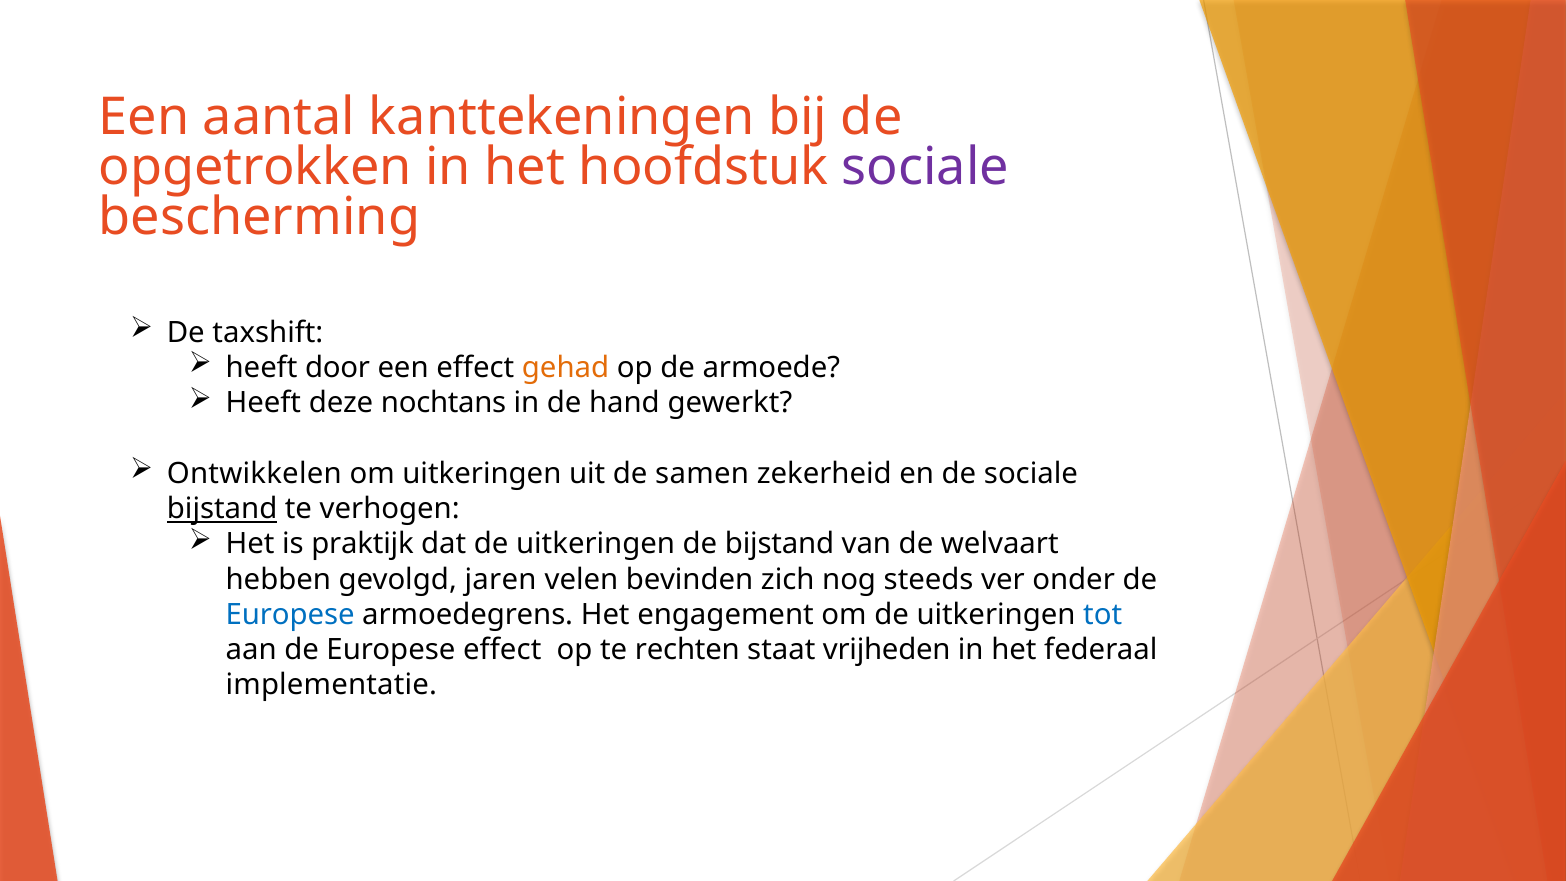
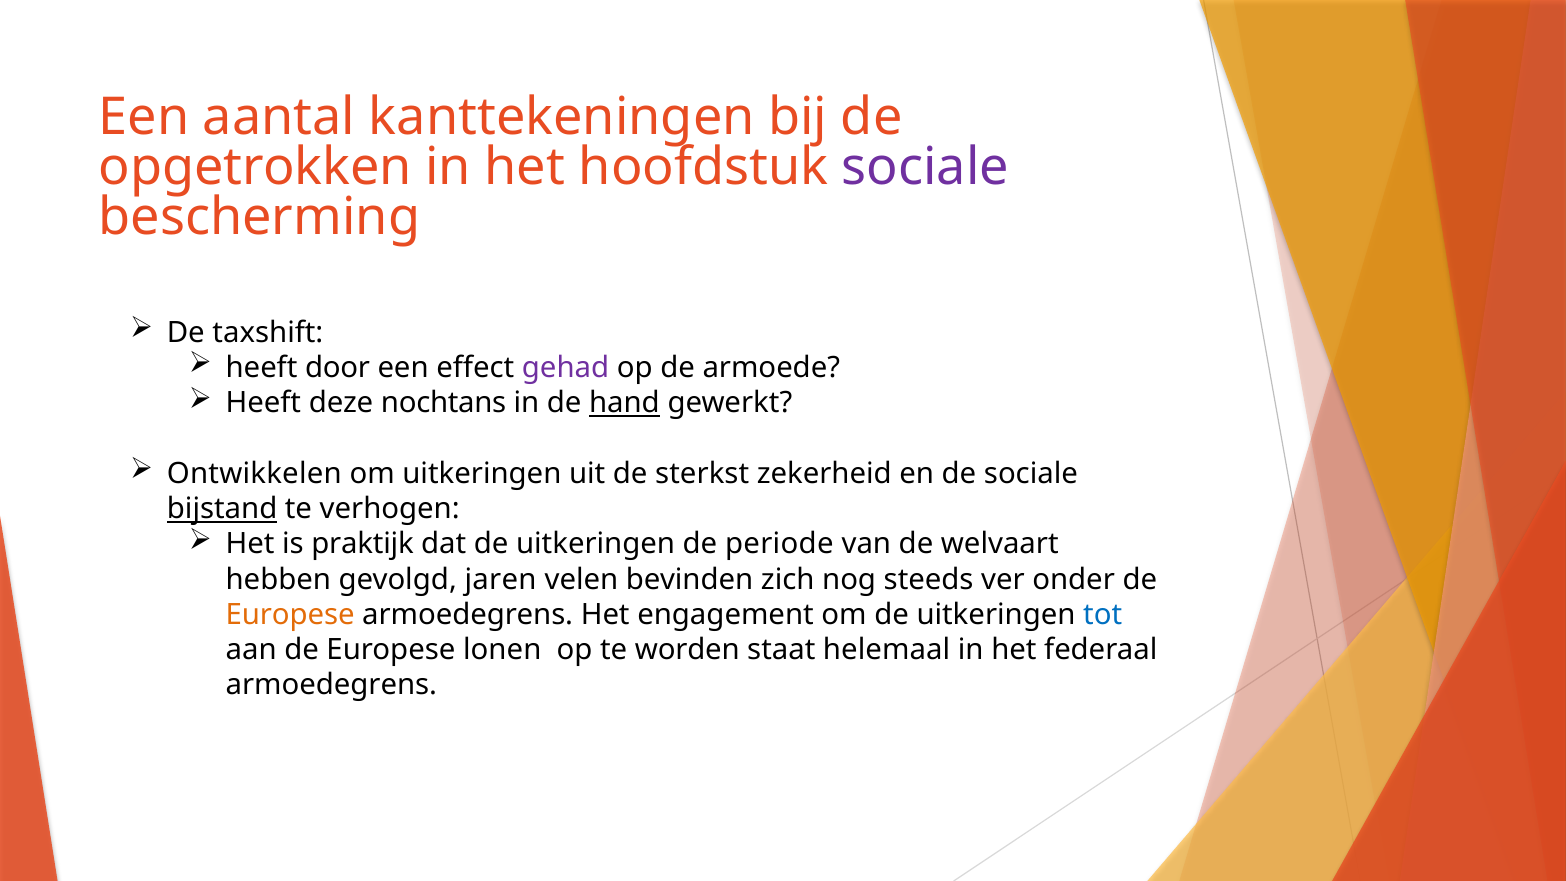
gehad colour: orange -> purple
hand underline: none -> present
samen: samen -> sterkst
de bijstand: bijstand -> periode
Europese at (290, 615) colour: blue -> orange
Europese effect: effect -> lonen
rechten: rechten -> worden
vrijheden: vrijheden -> helemaal
implementatie at (331, 685): implementatie -> armoedegrens
